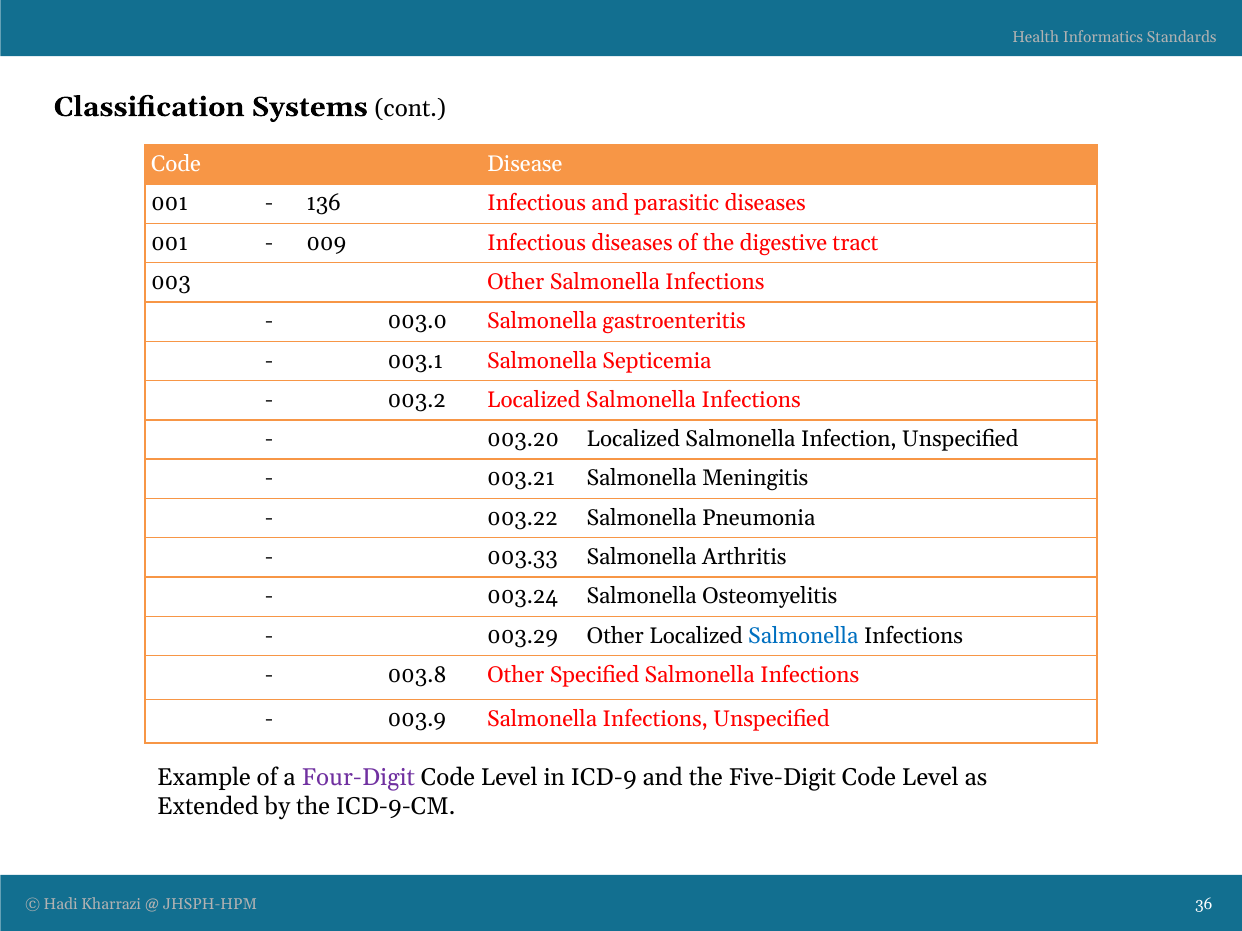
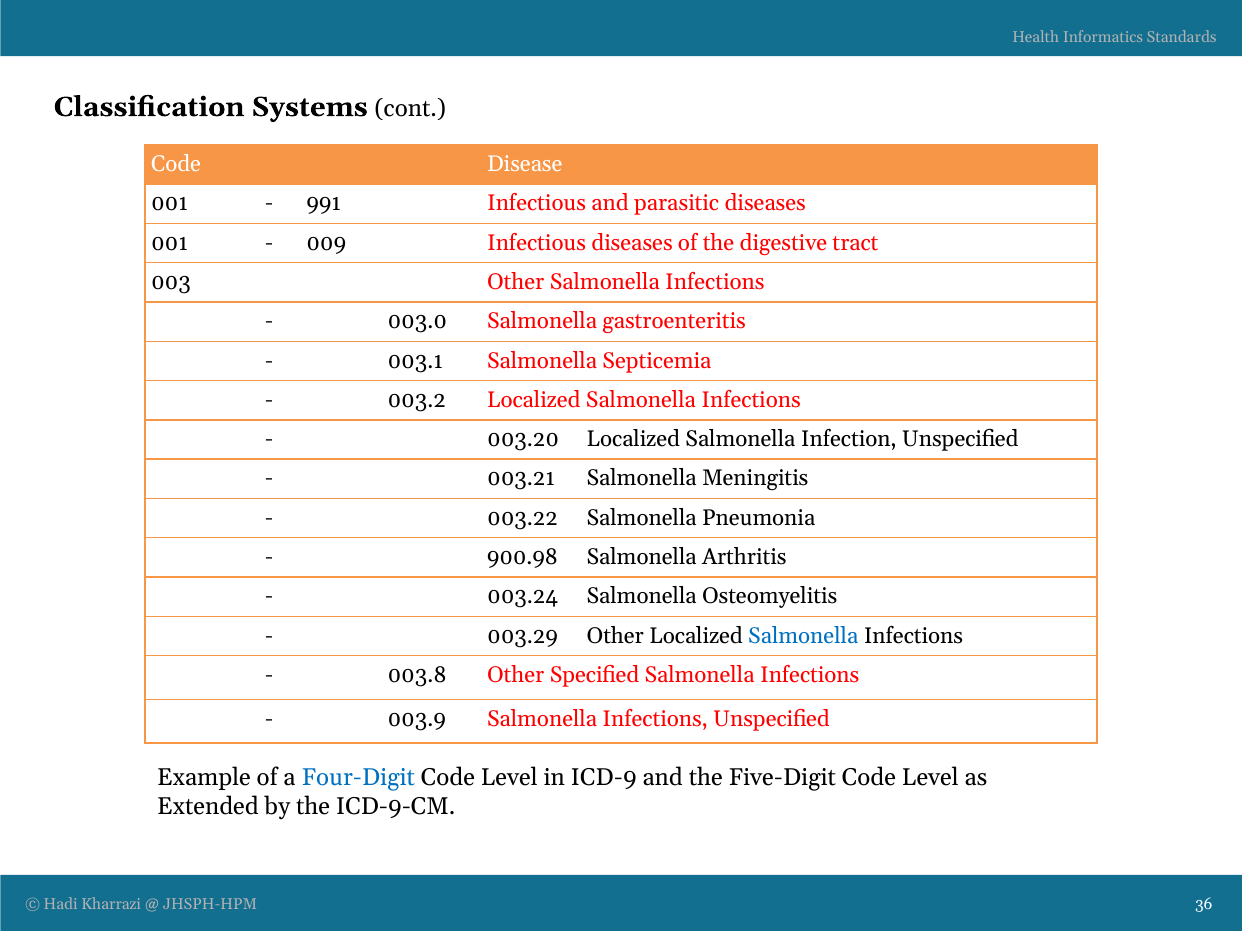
136: 136 -> 991
003.33: 003.33 -> 900.98
Four-Digit colour: purple -> blue
